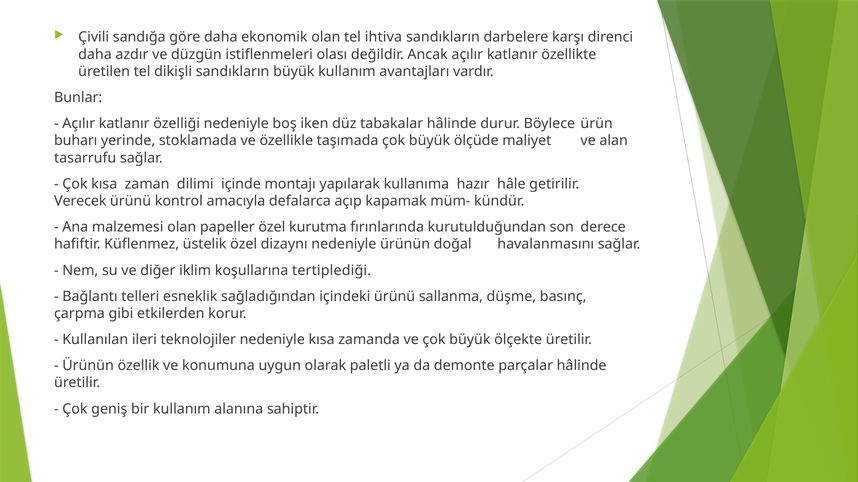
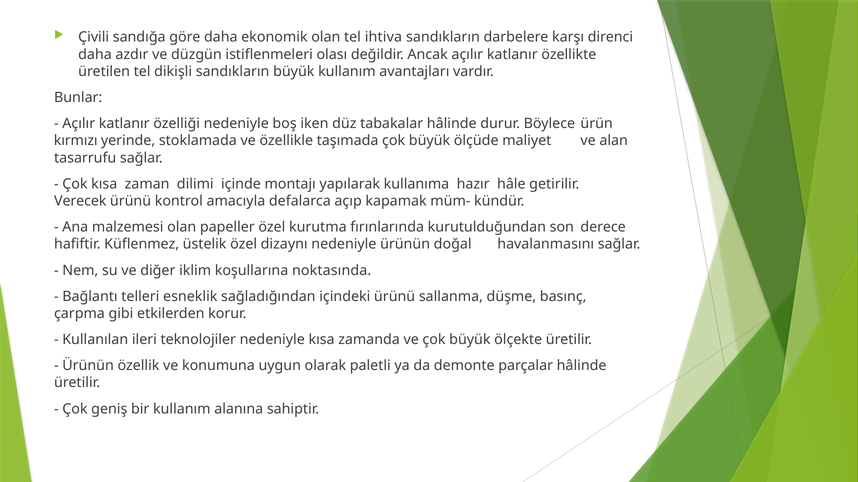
buharı: buharı -> kırmızı
tertiplediği: tertiplediği -> noktasında
